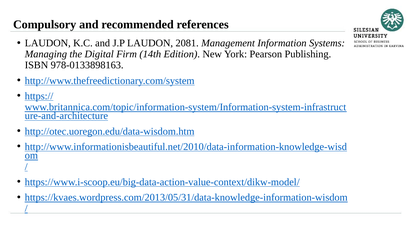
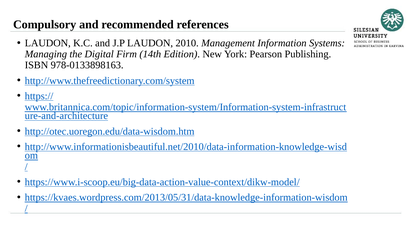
2081: 2081 -> 2010
